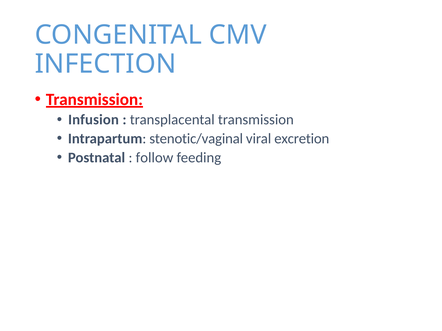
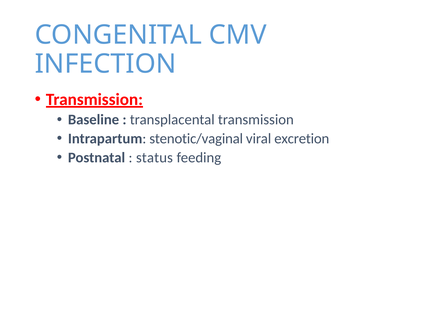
Infusion: Infusion -> Baseline
follow: follow -> status
